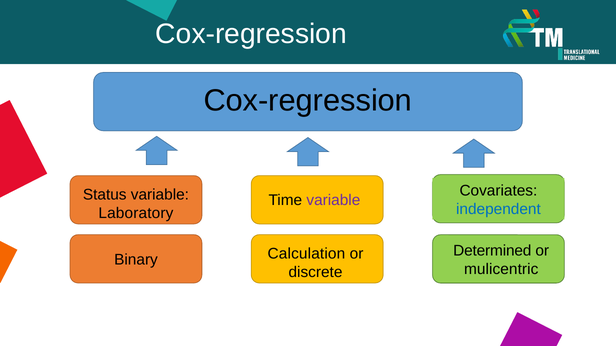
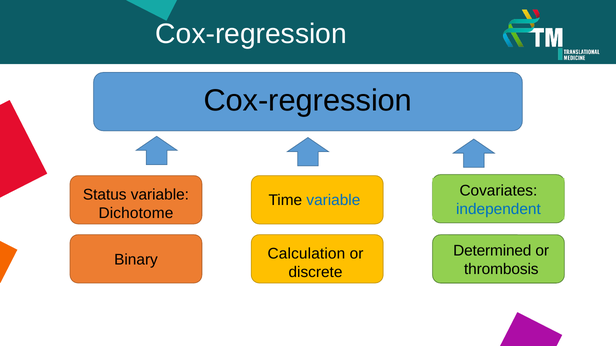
variable at (333, 200) colour: purple -> blue
Laboratory: Laboratory -> Dichotome
mulicentric: mulicentric -> thrombosis
